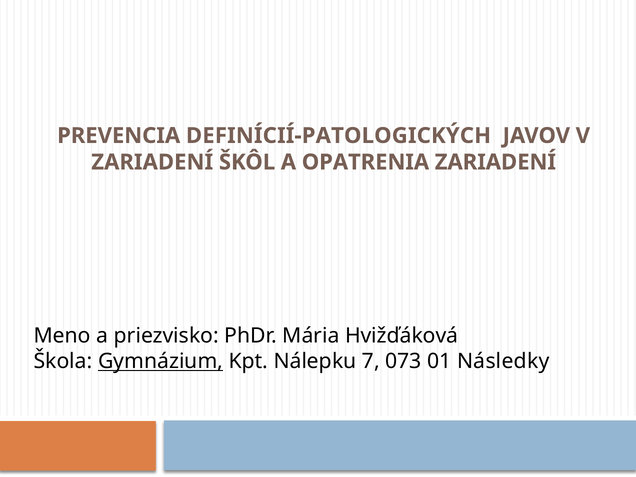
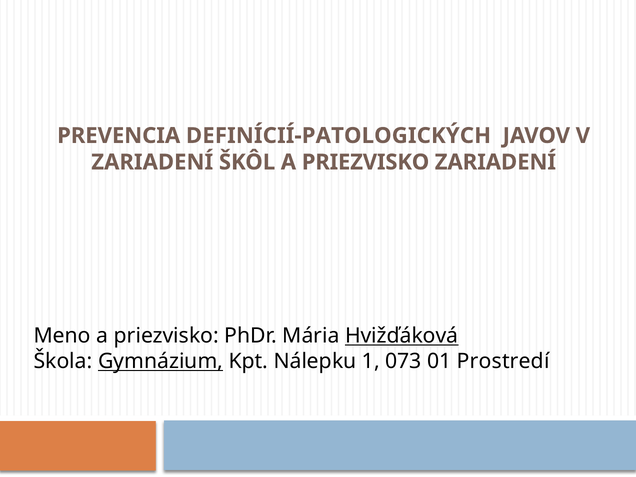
ŠKÔL A OPATRENIA: OPATRENIA -> PRIEZVISKO
Hvižďáková underline: none -> present
7: 7 -> 1
Následky: Následky -> Prostredí
